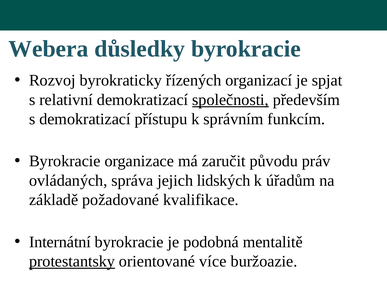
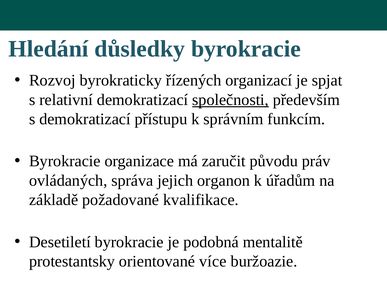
Webera: Webera -> Hledání
lidských: lidských -> organon
Internátní: Internátní -> Desetiletí
protestantsky underline: present -> none
